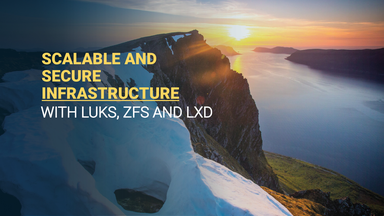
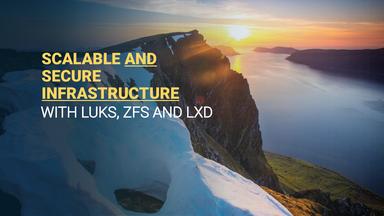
AND at (141, 59) underline: none -> present
